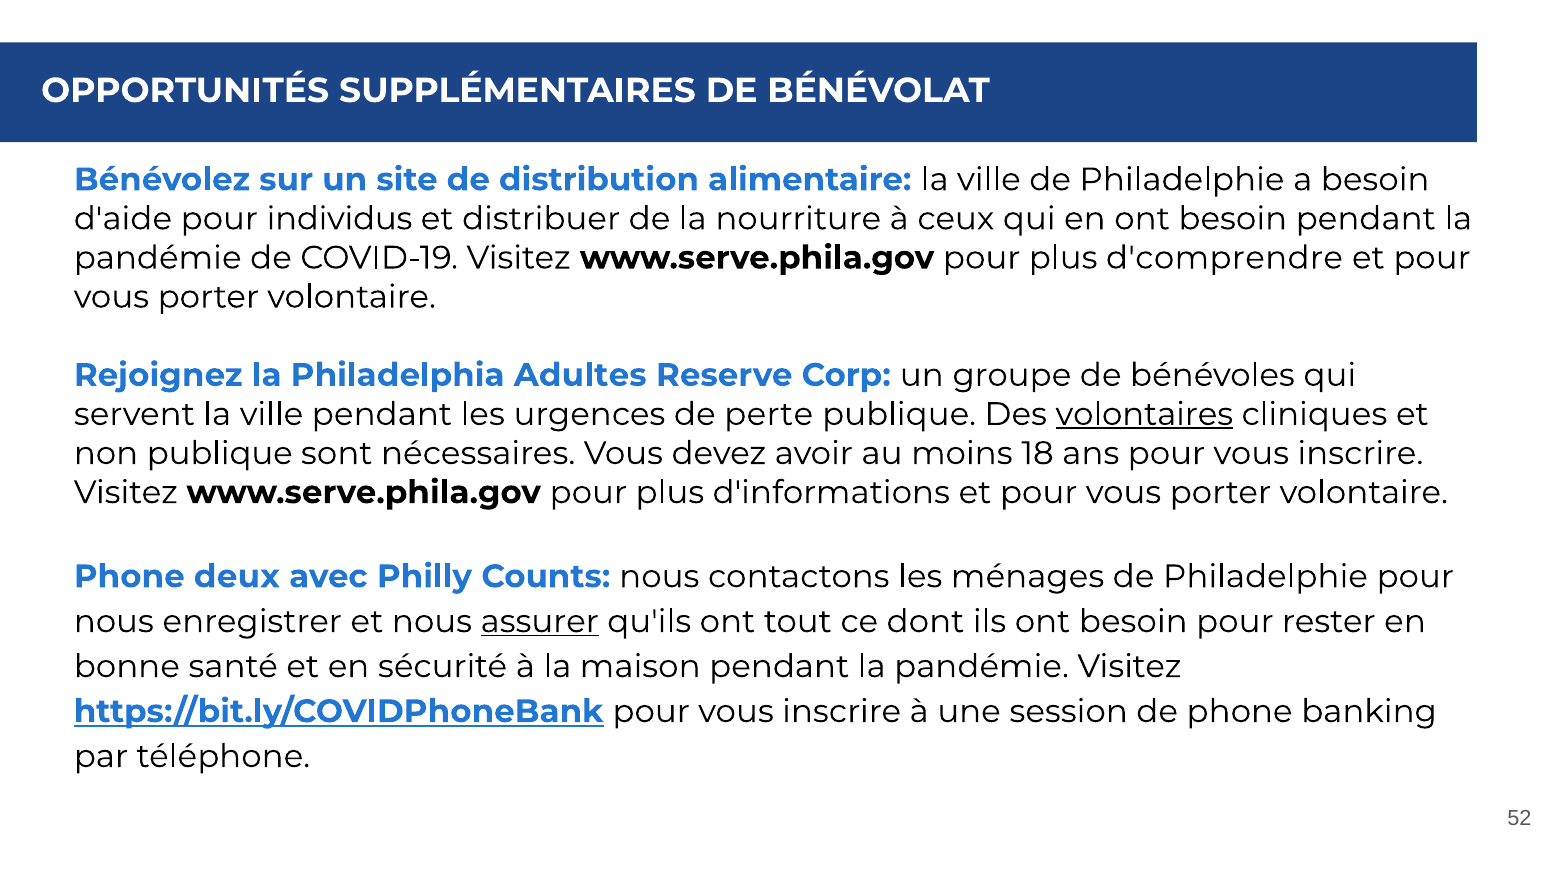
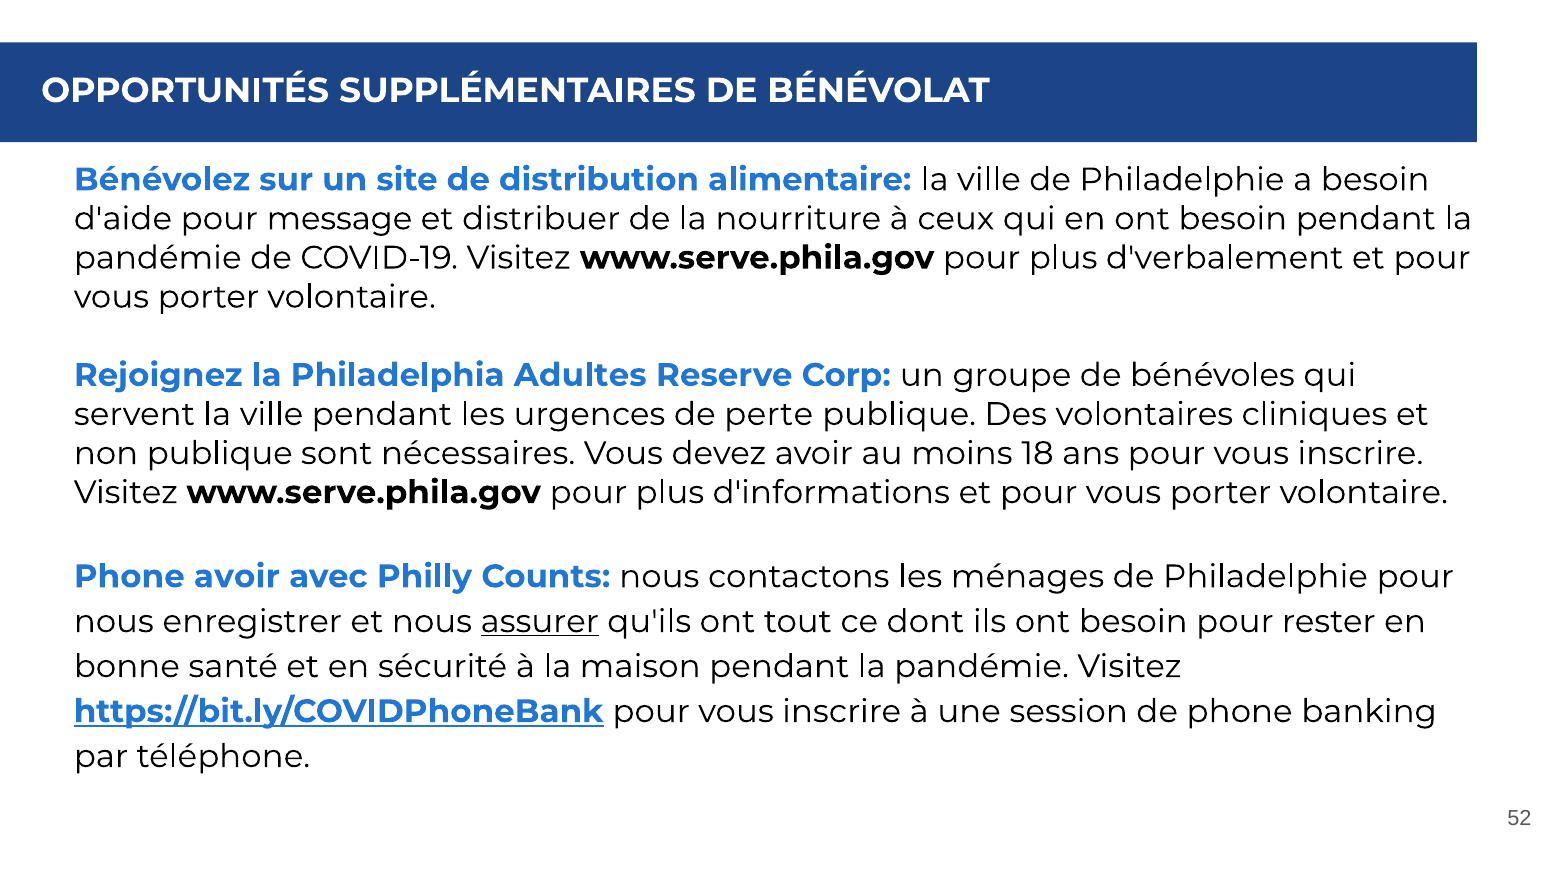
individus: individus -> message
d'comprendre: d'comprendre -> d'verbalement
volontaires underline: present -> none
Phone deux: deux -> avoir
